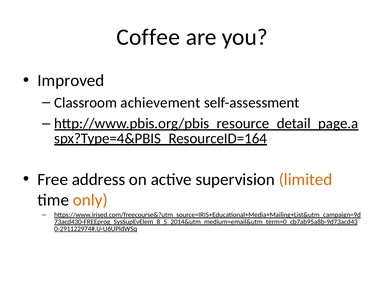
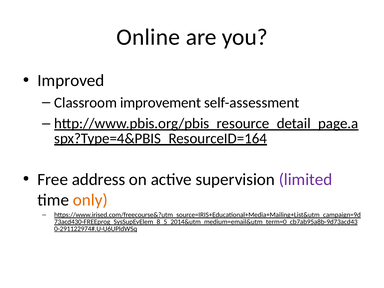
Coffee: Coffee -> Online
achievement: achievement -> improvement
limited colour: orange -> purple
